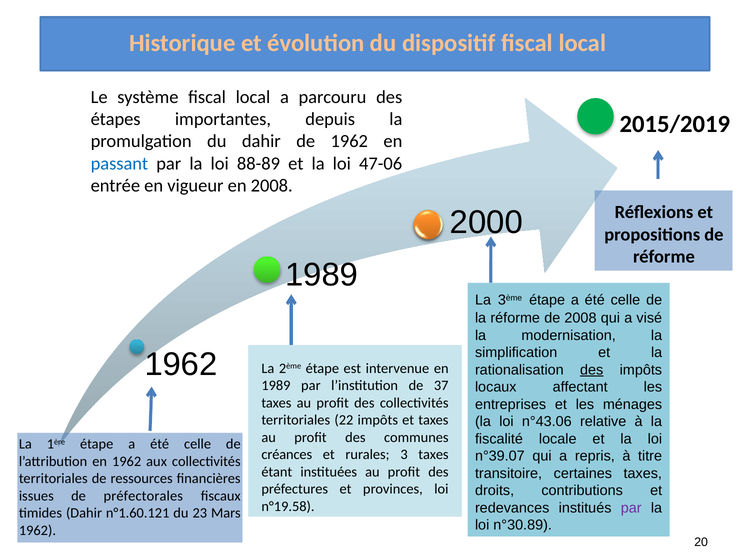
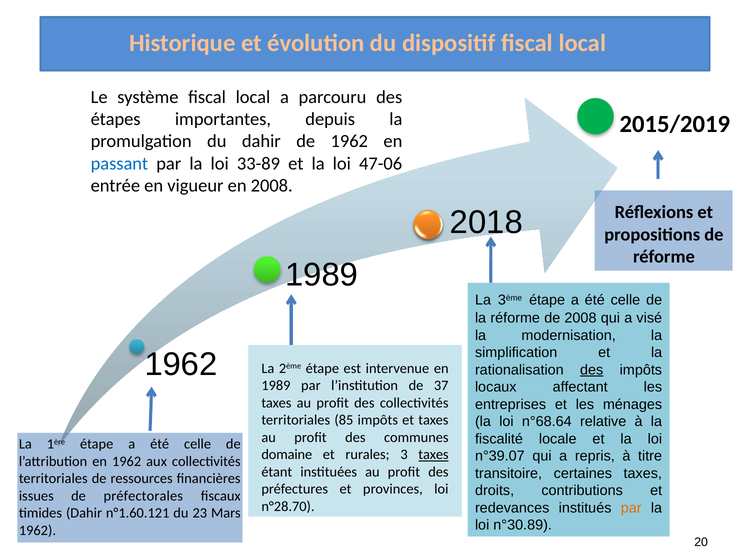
88-89: 88-89 -> 33-89
2000: 2000 -> 2018
22: 22 -> 85
n°43.06: n°43.06 -> n°68.64
créances: créances -> domaine
taxes at (433, 455) underline: none -> present
n°19.58: n°19.58 -> n°28.70
par at (631, 508) colour: purple -> orange
